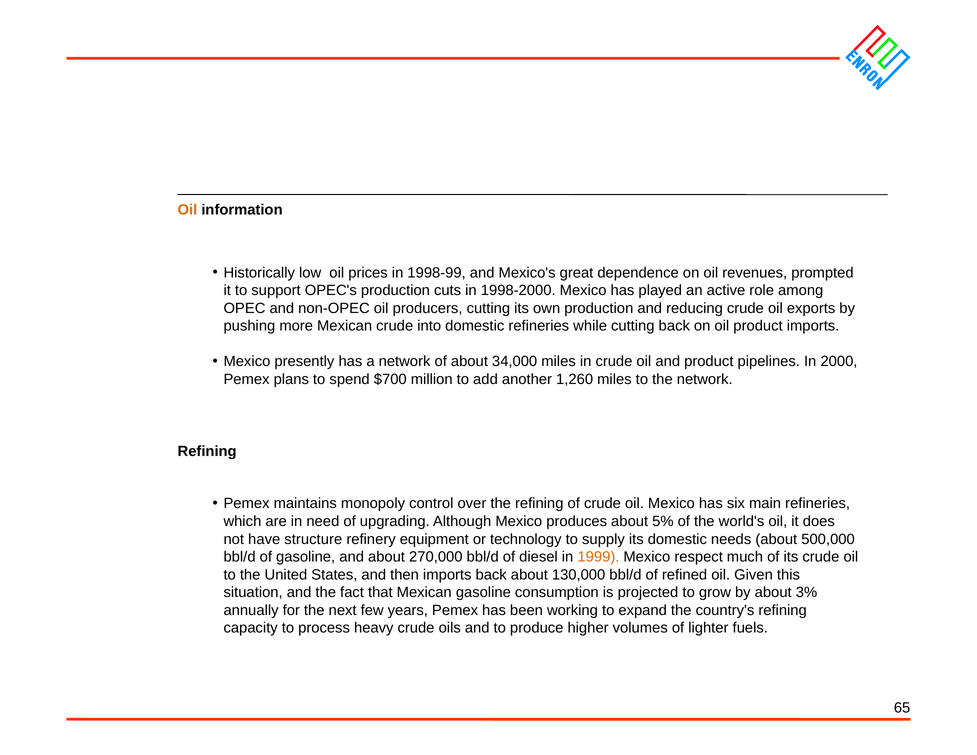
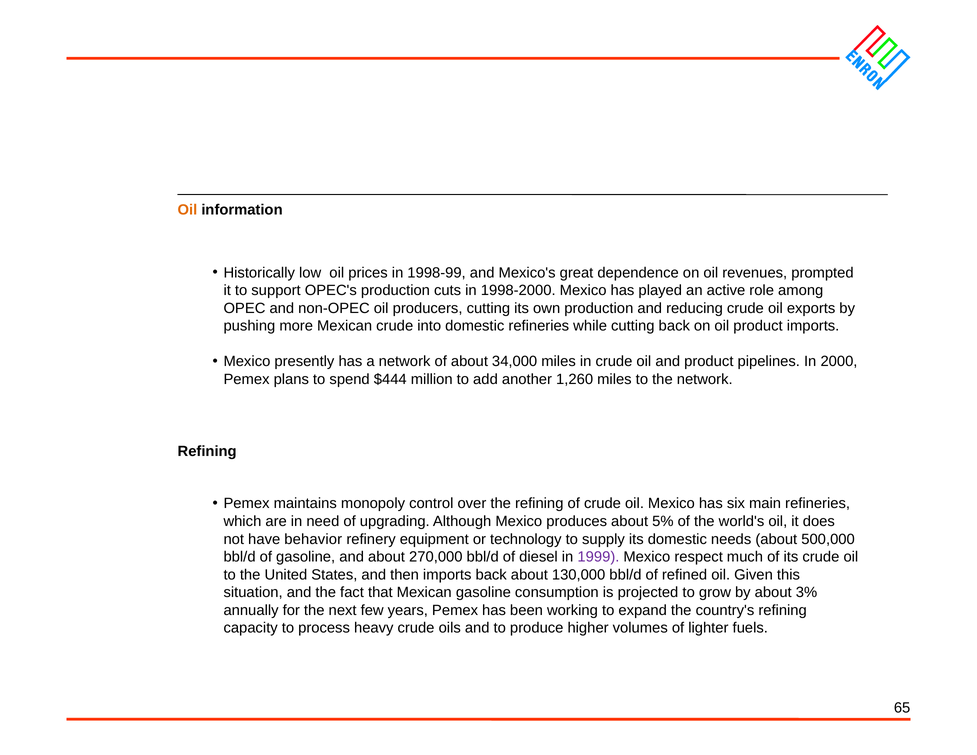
$700: $700 -> $444
structure: structure -> behavior
1999 colour: orange -> purple
